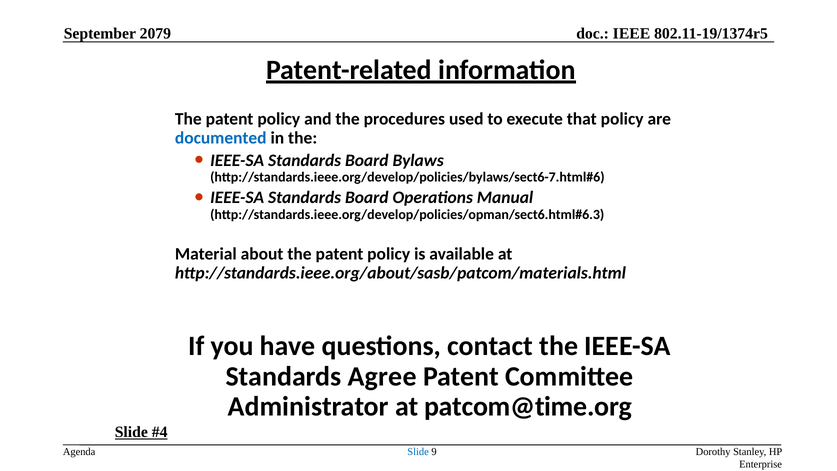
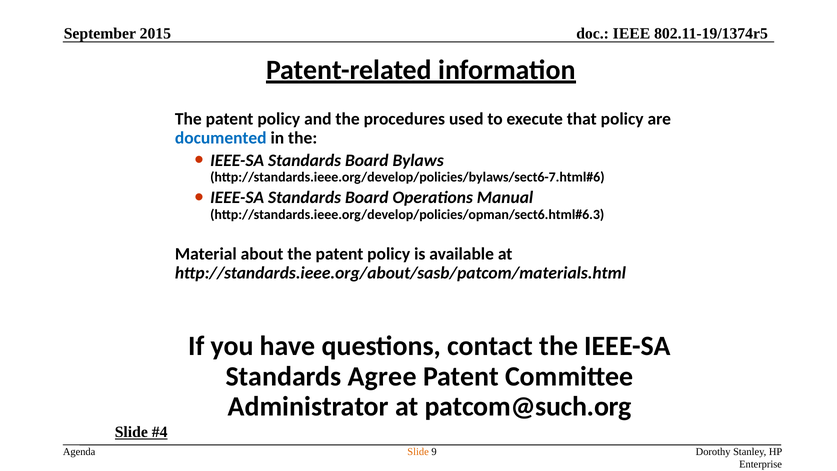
2079: 2079 -> 2015
patcom@time.org: patcom@time.org -> patcom@such.org
Slide at (418, 452) colour: blue -> orange
